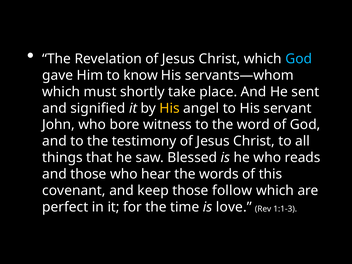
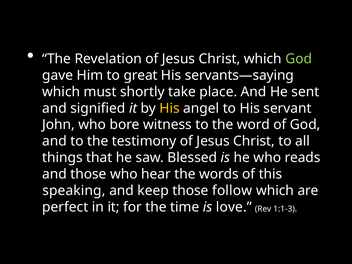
God at (299, 59) colour: light blue -> light green
know: know -> great
servants—whom: servants—whom -> servants—saying
covenant: covenant -> speaking
